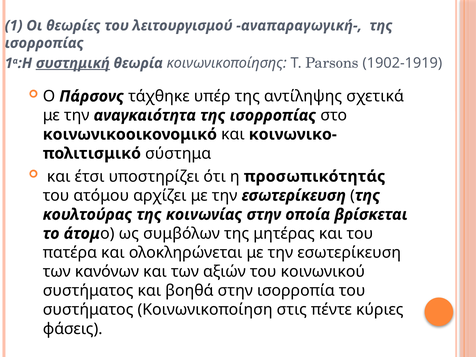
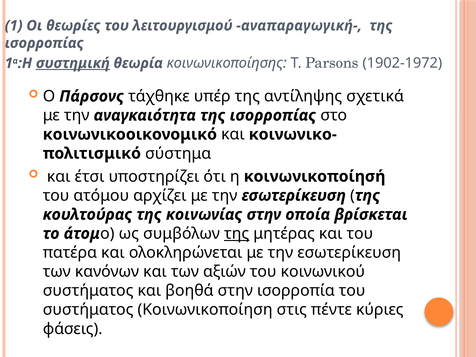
1902-1919: 1902-1919 -> 1902-1972
προσωπικότητάς: προσωπικότητάς -> κοινωνικοποίησή
της at (237, 234) underline: none -> present
